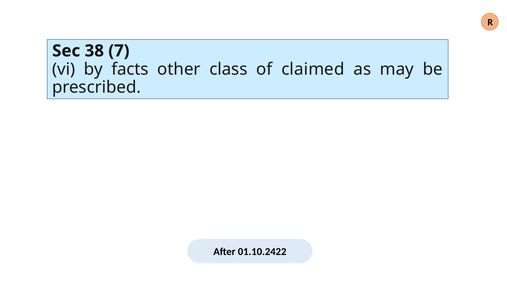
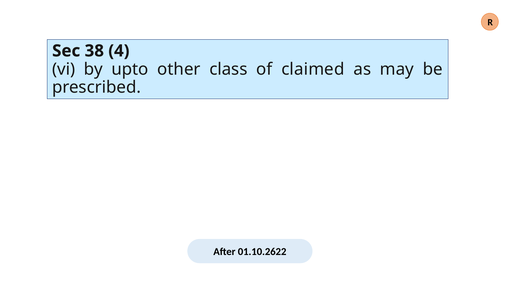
7: 7 -> 4
facts: facts -> upto
01.10.2422: 01.10.2422 -> 01.10.2622
